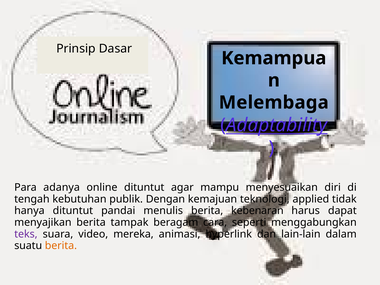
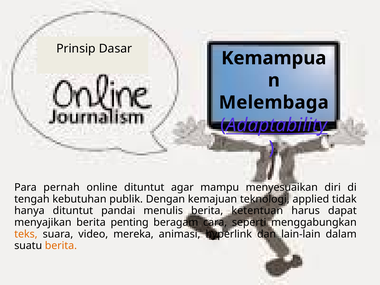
adanya: adanya -> pernah
kebenaran: kebenaran -> ketentuan
tampak: tampak -> penting
teks colour: purple -> orange
